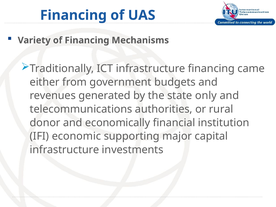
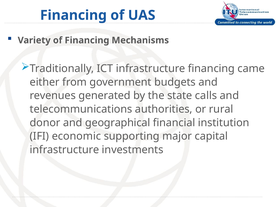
only: only -> calls
economically: economically -> geographical
